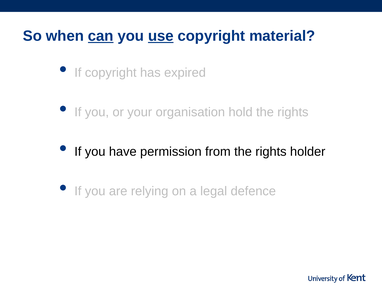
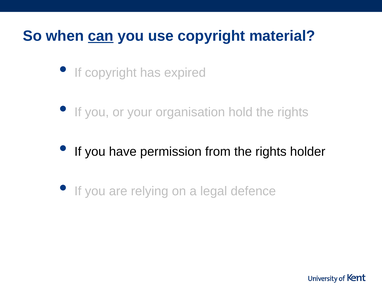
use underline: present -> none
